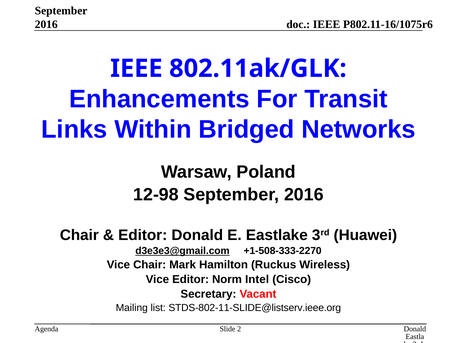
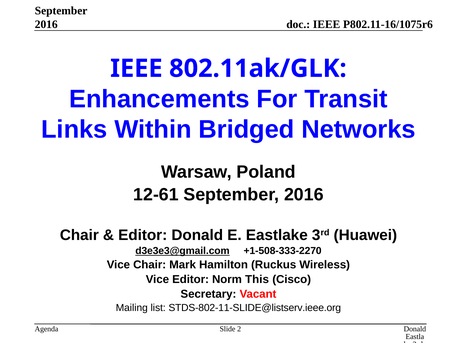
12-98: 12-98 -> 12-61
Intel: Intel -> This
